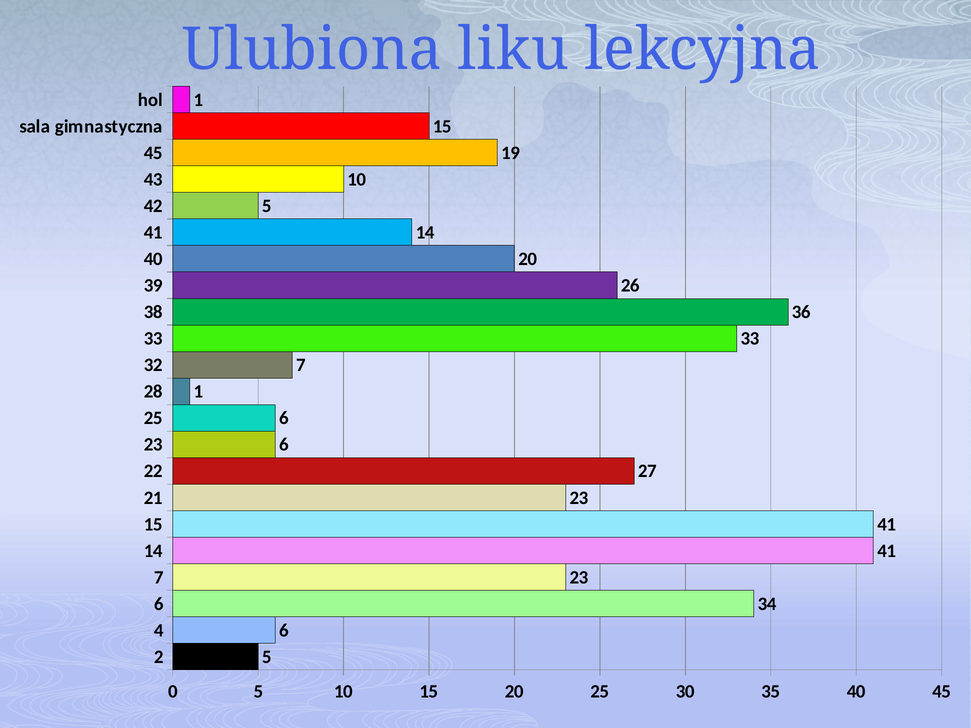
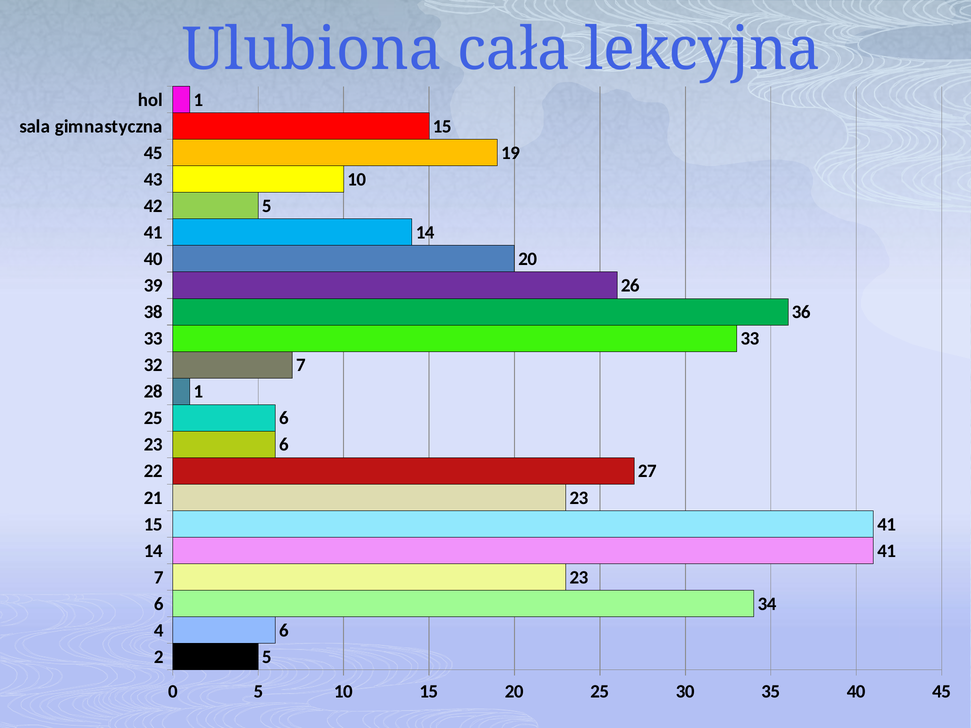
liku: liku -> cała
